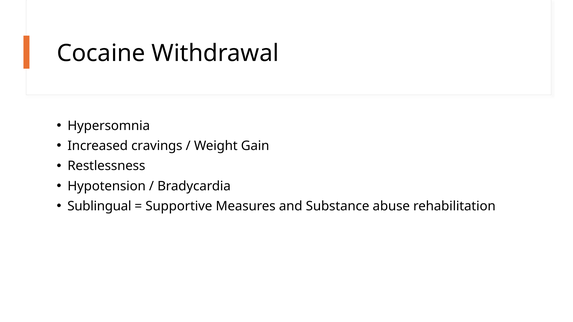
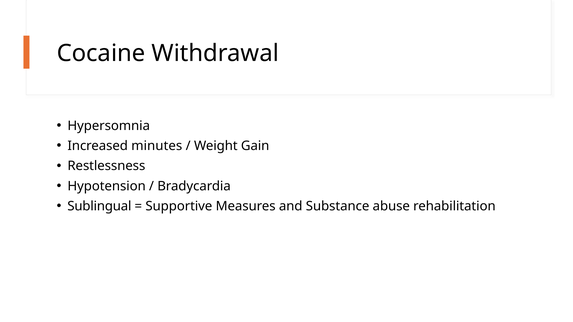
cravings: cravings -> minutes
